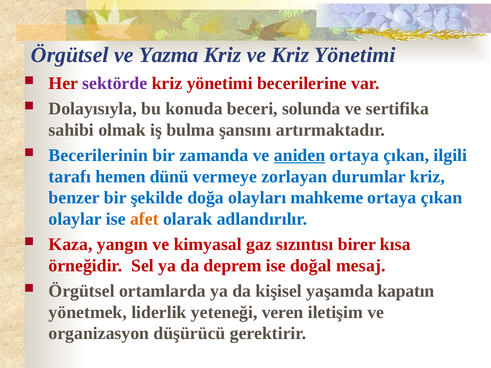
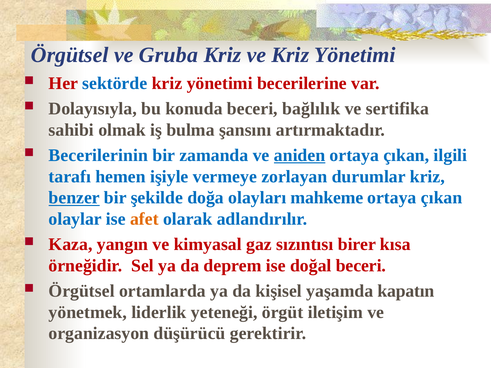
Yazma: Yazma -> Gruba
sektörde colour: purple -> blue
solunda: solunda -> bağlılık
dünü: dünü -> işiyle
benzer underline: none -> present
doğal mesaj: mesaj -> beceri
veren: veren -> örgüt
